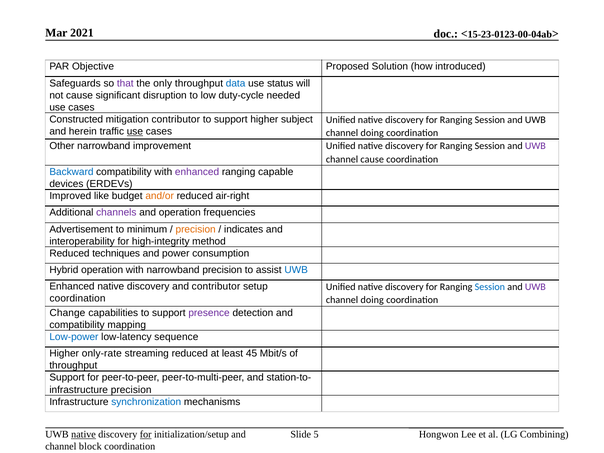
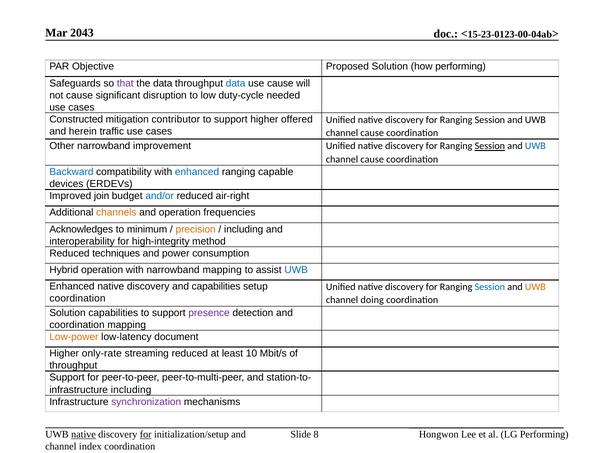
2021: 2021 -> 2043
how introduced: introduced -> performing
the only: only -> data
use status: status -> cause
subject: subject -> offered
use at (135, 131) underline: present -> none
doing at (372, 133): doing -> cause
Session at (490, 146) underline: none -> present
UWB at (535, 146) colour: purple -> blue
enhanced at (197, 172) colour: purple -> blue
like: like -> join
and/or colour: orange -> blue
channels colour: purple -> orange
Advertisement: Advertisement -> Acknowledges
indicates at (244, 229): indicates -> including
narrowband precision: precision -> mapping
and contributor: contributor -> capabilities
UWB at (535, 287) colour: purple -> orange
Change at (67, 313): Change -> Solution
compatibility at (77, 325): compatibility -> coordination
Low-power colour: blue -> orange
sequence: sequence -> document
45: 45 -> 10
infrastructure precision: precision -> including
synchronization colour: blue -> purple
5: 5 -> 8
LG Combining: Combining -> Performing
block: block -> index
